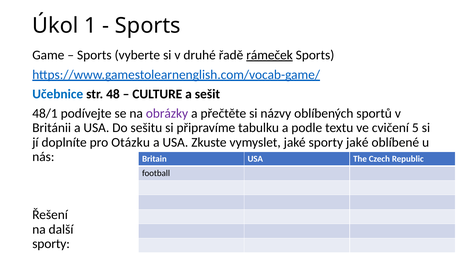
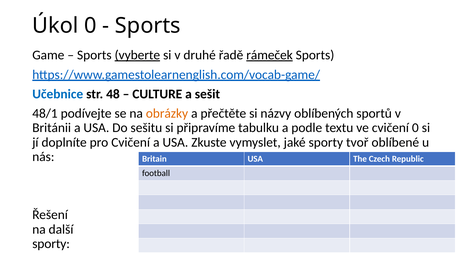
Úkol 1: 1 -> 0
vyberte underline: none -> present
obrázky colour: purple -> orange
cvičení 5: 5 -> 0
pro Otázku: Otázku -> Cvičení
sporty jaké: jaké -> tvoř
